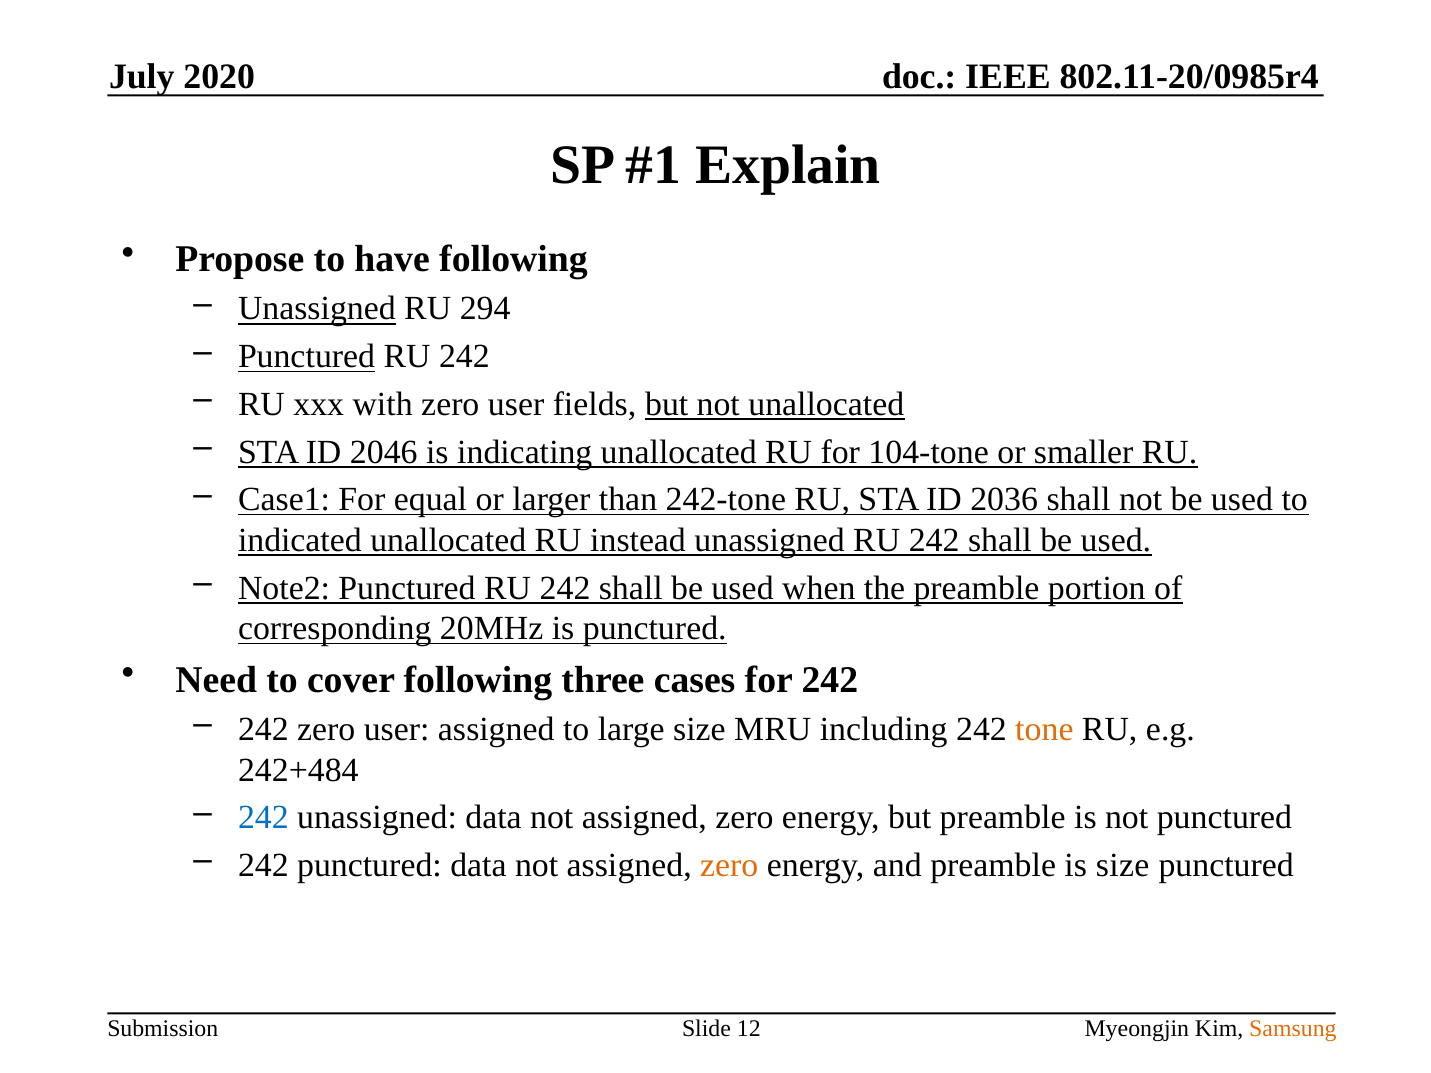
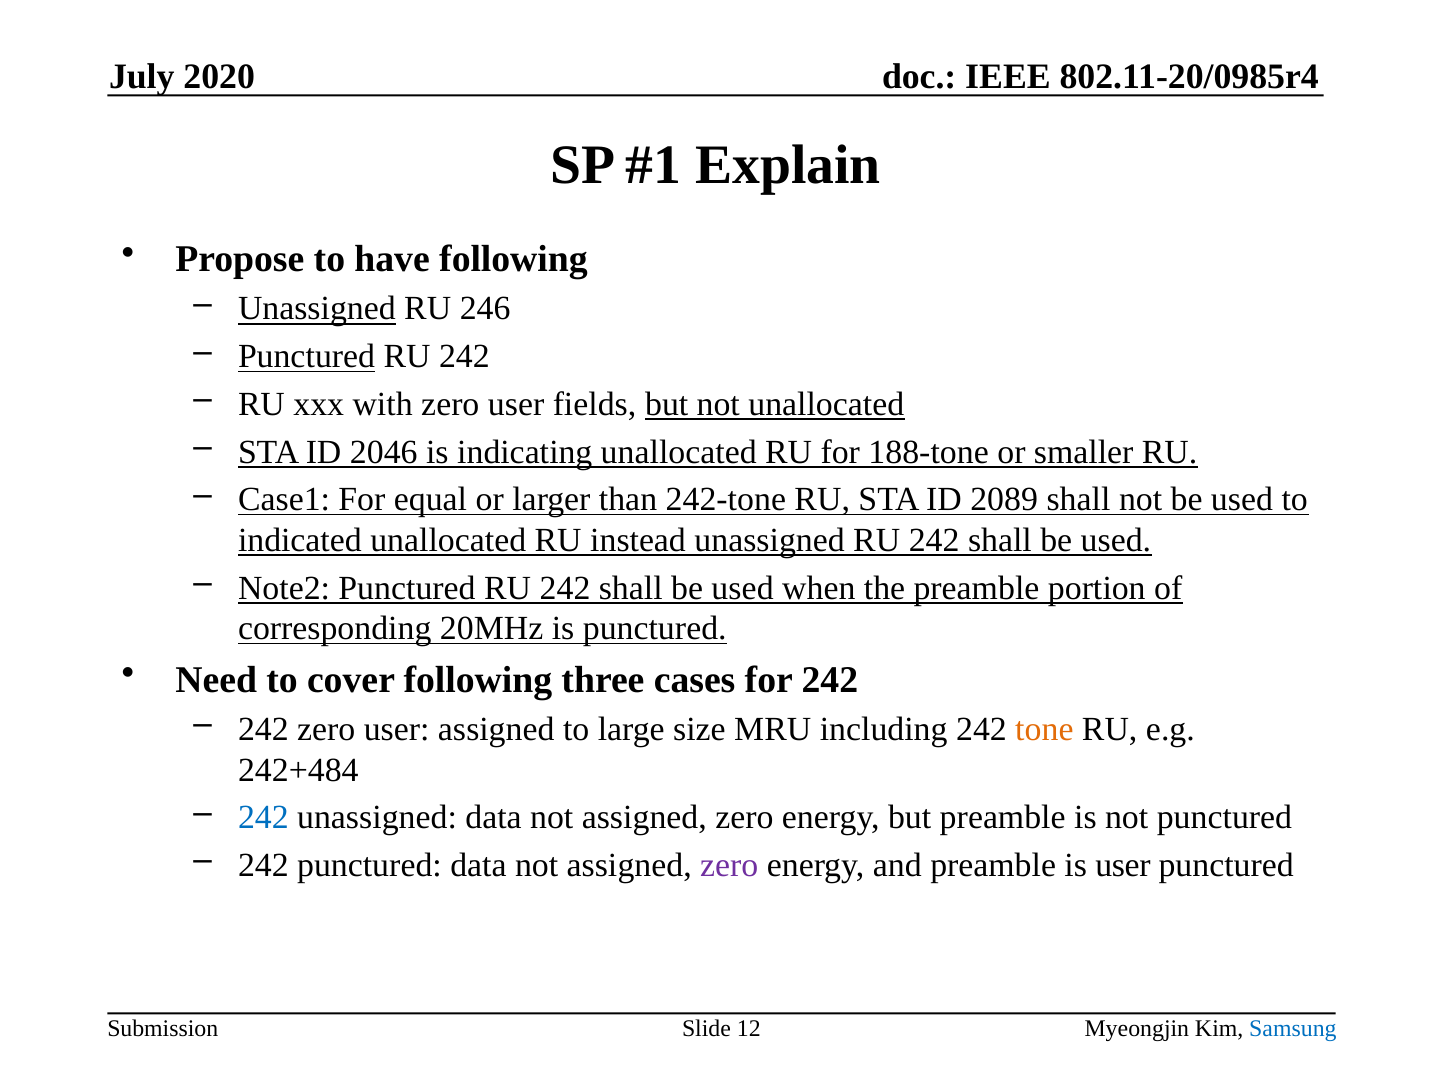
294: 294 -> 246
104-tone: 104-tone -> 188-tone
2036: 2036 -> 2089
zero at (729, 866) colour: orange -> purple
is size: size -> user
Samsung colour: orange -> blue
